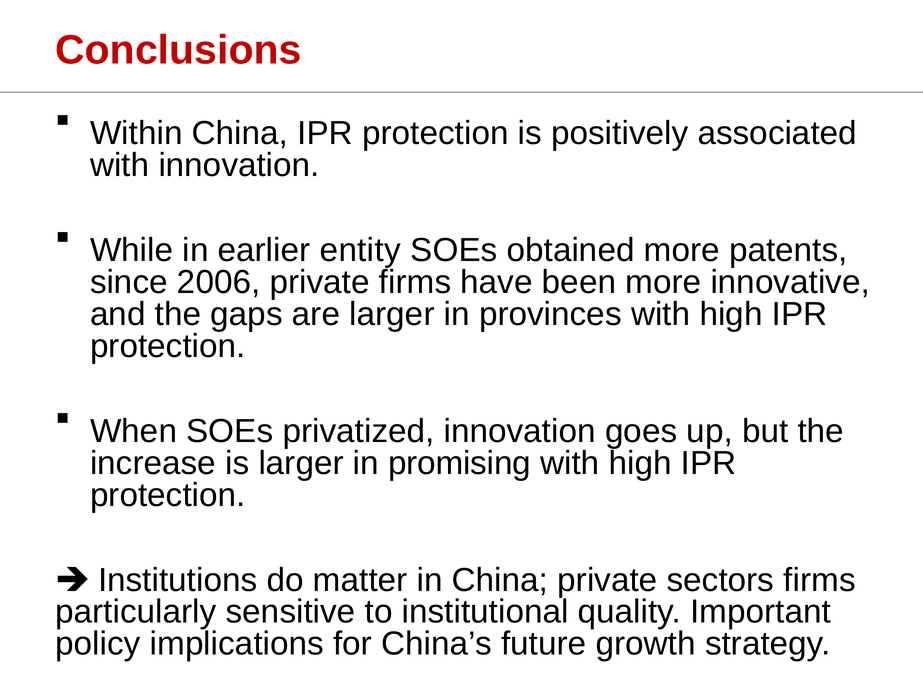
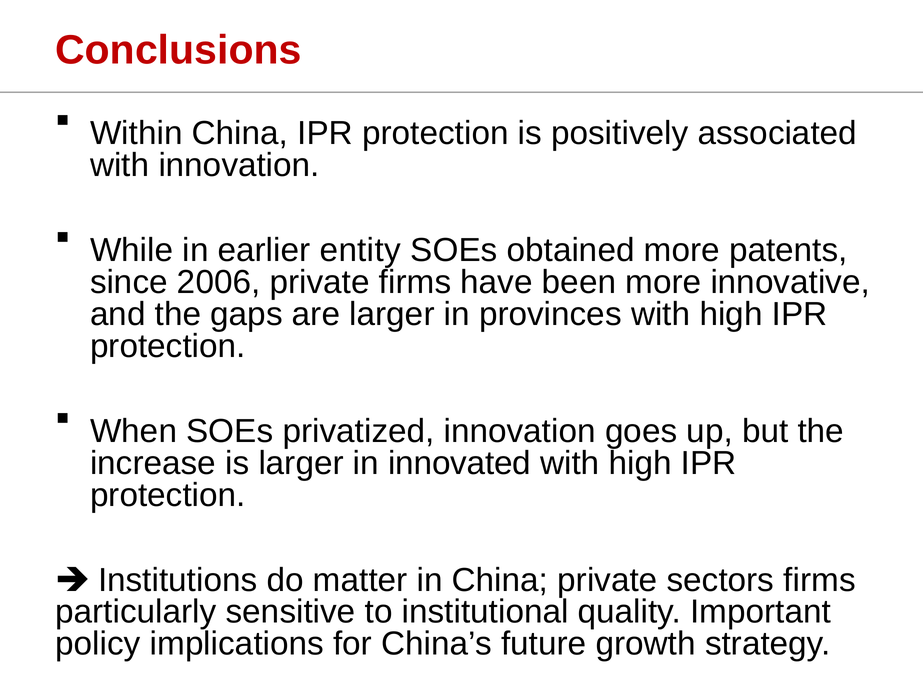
promising: promising -> innovated
